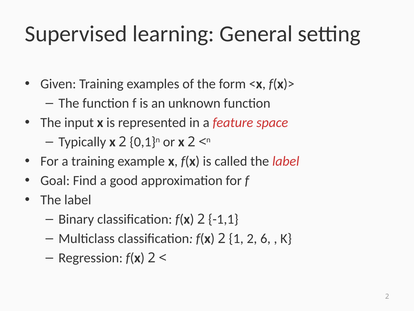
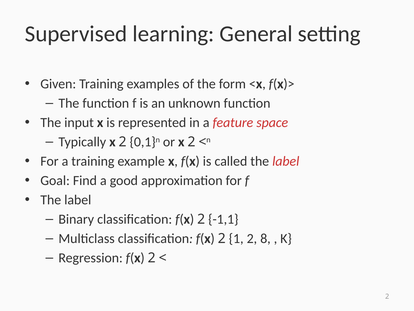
6: 6 -> 8
